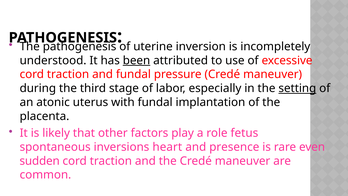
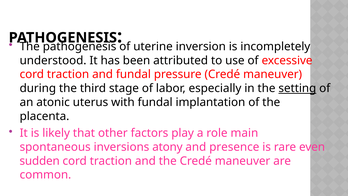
been underline: present -> none
fetus: fetus -> main
heart: heart -> atony
